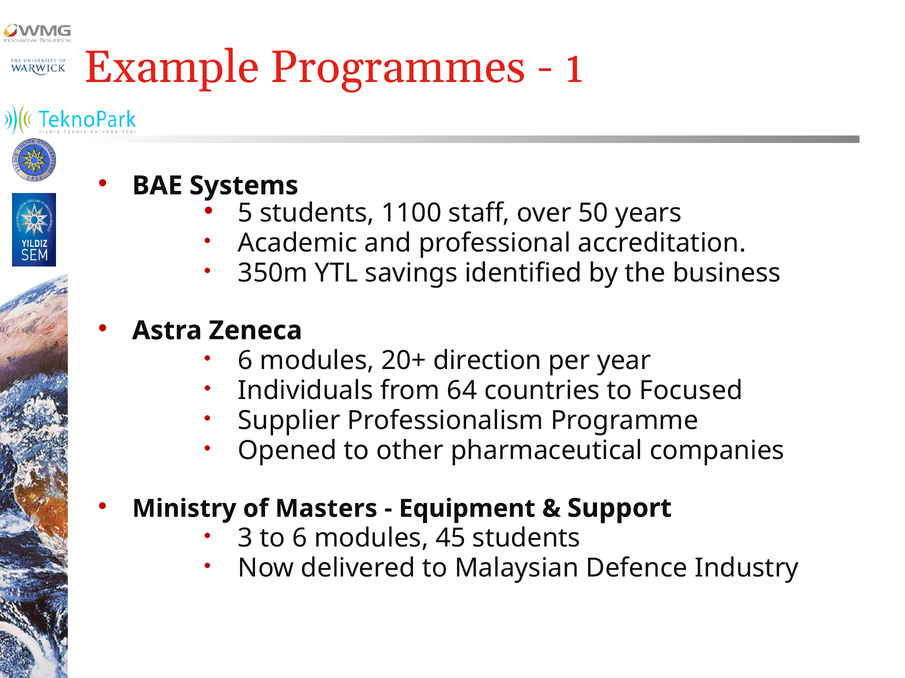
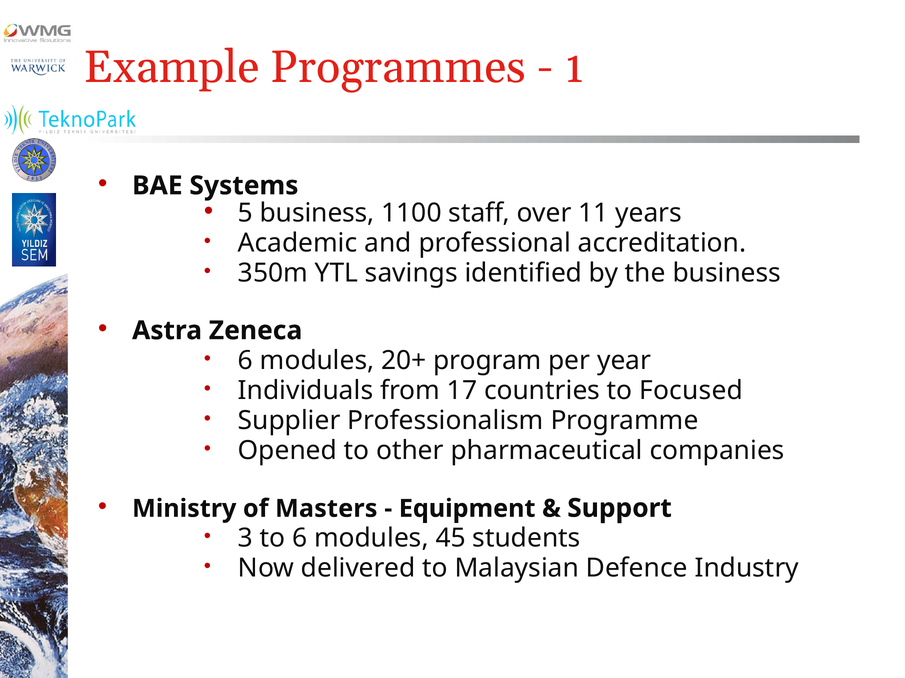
5 students: students -> business
50: 50 -> 11
direction: direction -> program
64: 64 -> 17
